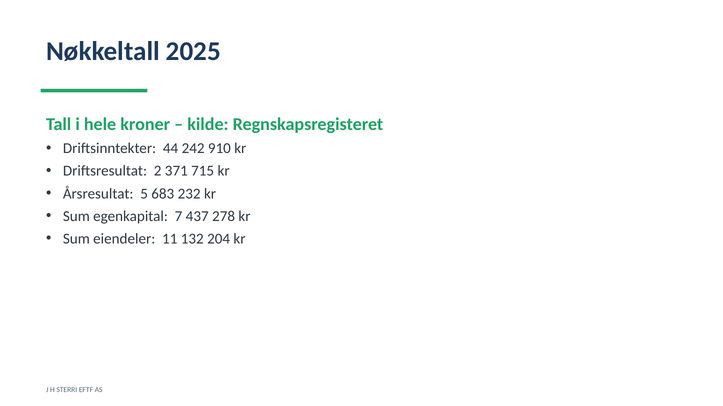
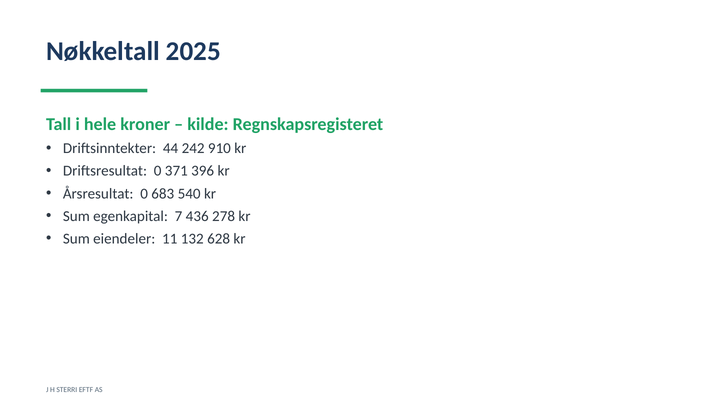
Driftsresultat 2: 2 -> 0
715: 715 -> 396
Årsresultat 5: 5 -> 0
232: 232 -> 540
437: 437 -> 436
204: 204 -> 628
